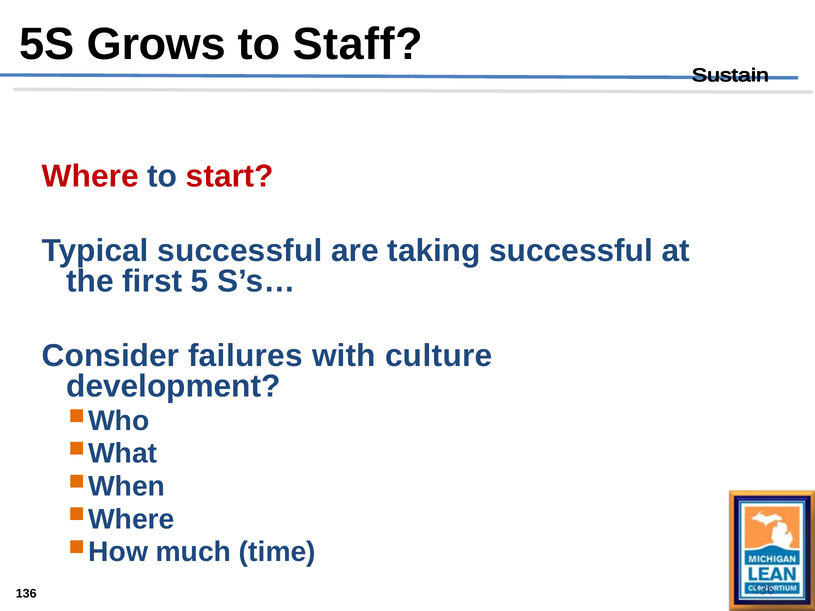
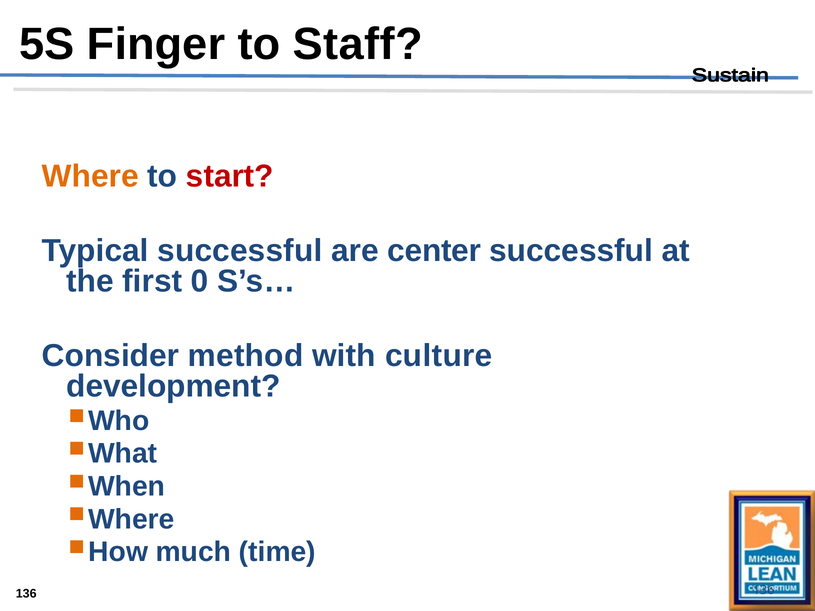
Grows: Grows -> Finger
Where colour: red -> orange
taking: taking -> center
5: 5 -> 0
failures: failures -> method
